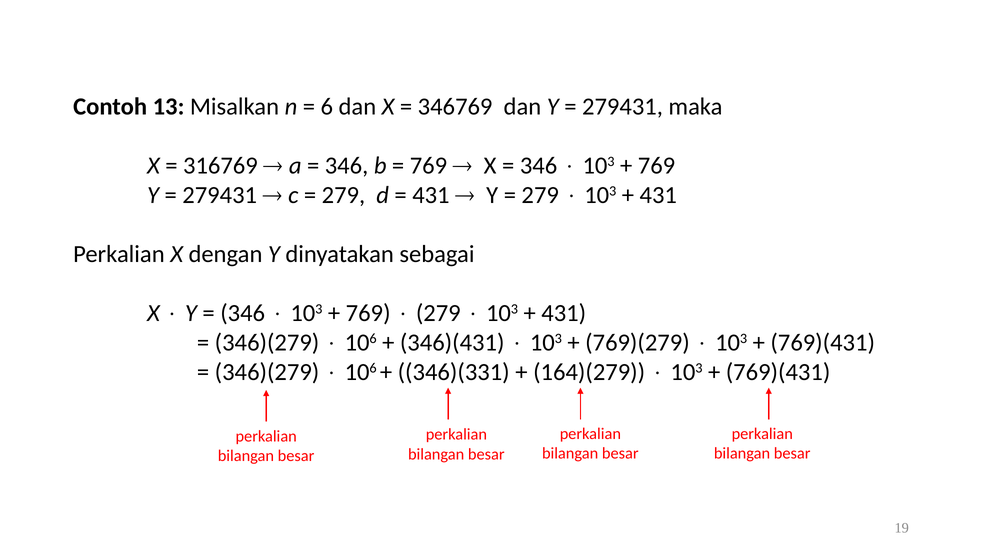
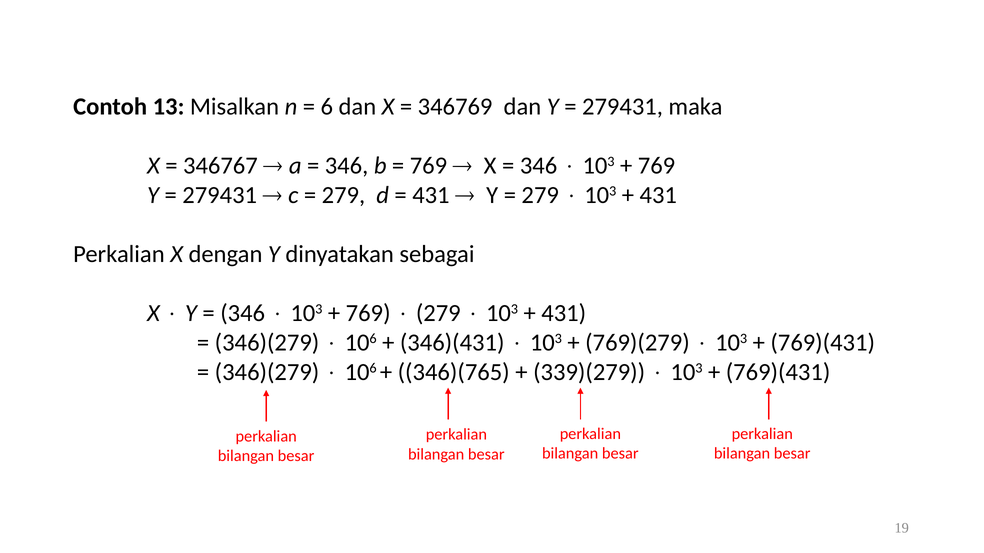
316769: 316769 -> 346767
346)(331: 346)(331 -> 346)(765
164)(279: 164)(279 -> 339)(279
